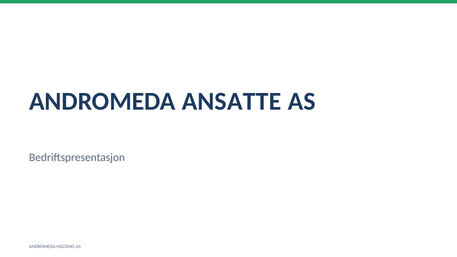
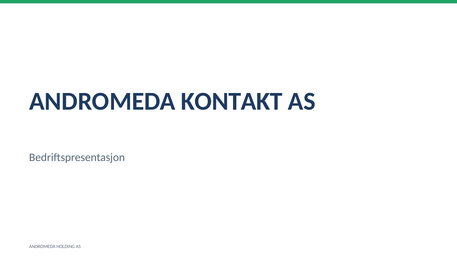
ANSATTE: ANSATTE -> KONTAKT
